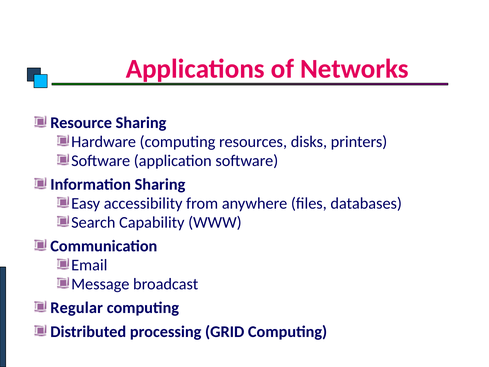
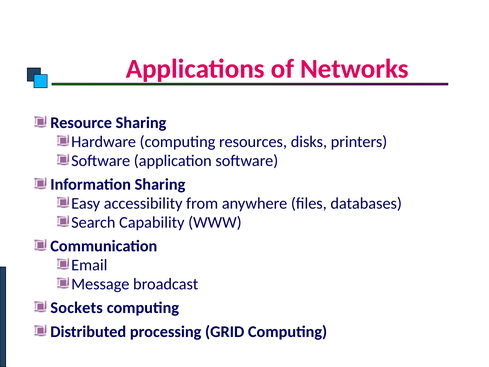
Regular: Regular -> Sockets
